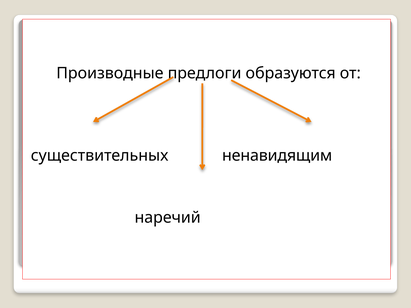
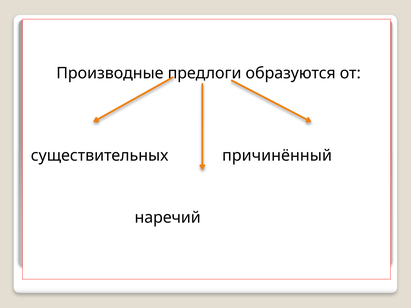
ненавидящим: ненавидящим -> причинённый
